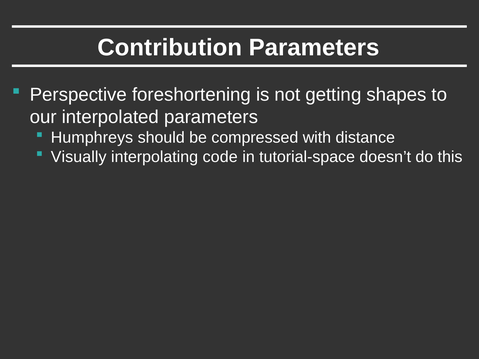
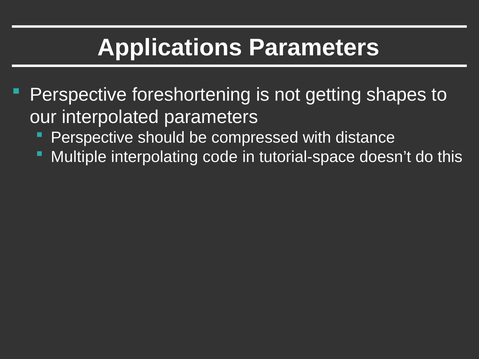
Contribution: Contribution -> Applications
Humphreys at (92, 138): Humphreys -> Perspective
Visually: Visually -> Multiple
